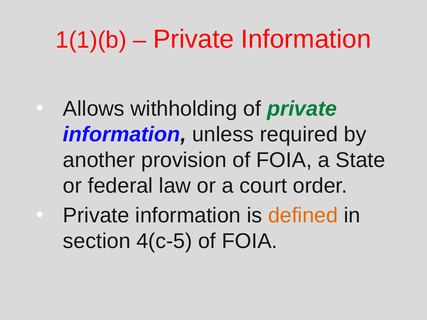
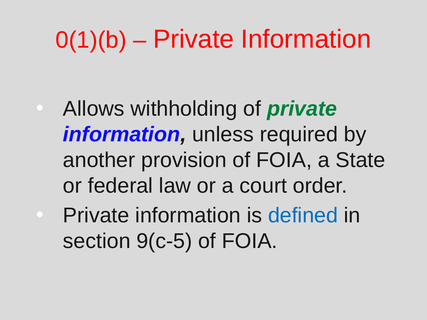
1(1)(b: 1(1)(b -> 0(1)(b
defined colour: orange -> blue
4(c-5: 4(c-5 -> 9(c-5
